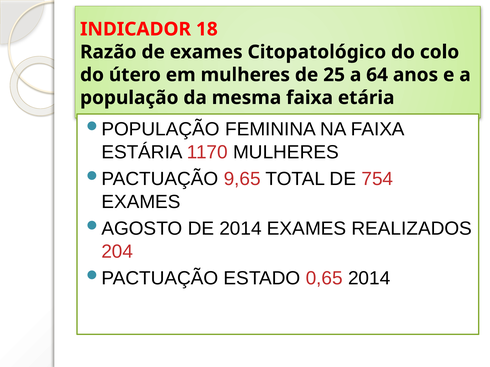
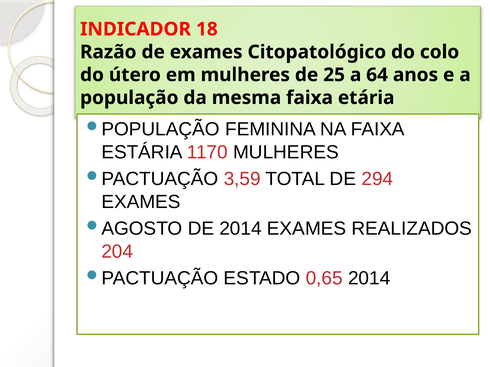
9,65: 9,65 -> 3,59
754: 754 -> 294
